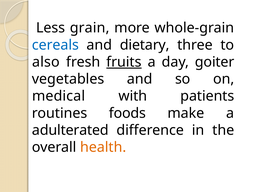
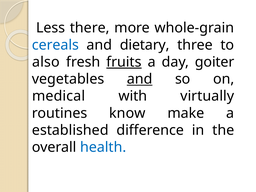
grain: grain -> there
and at (140, 79) underline: none -> present
patients: patients -> virtually
foods: foods -> know
adulterated: adulterated -> established
health colour: orange -> blue
